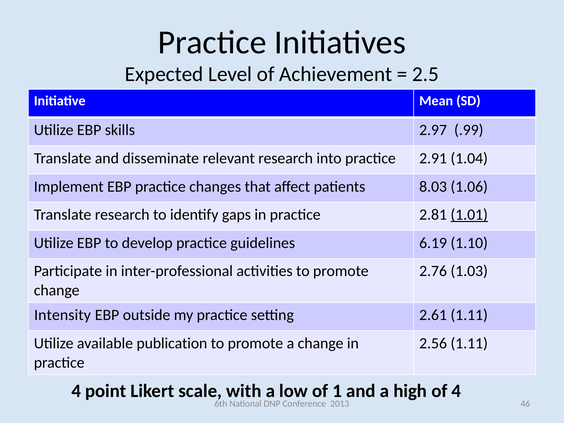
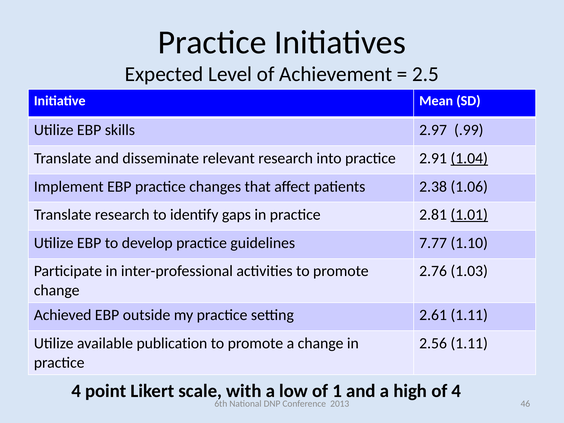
1.04 underline: none -> present
8.03: 8.03 -> 2.38
6.19: 6.19 -> 7.77
Intensity: Intensity -> Achieved
